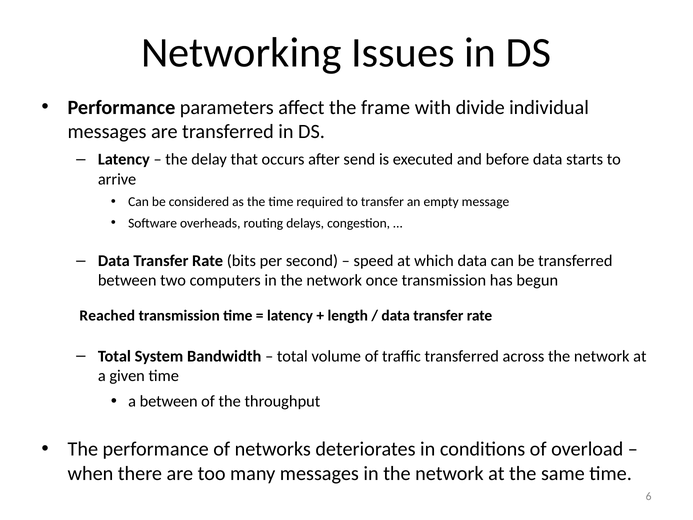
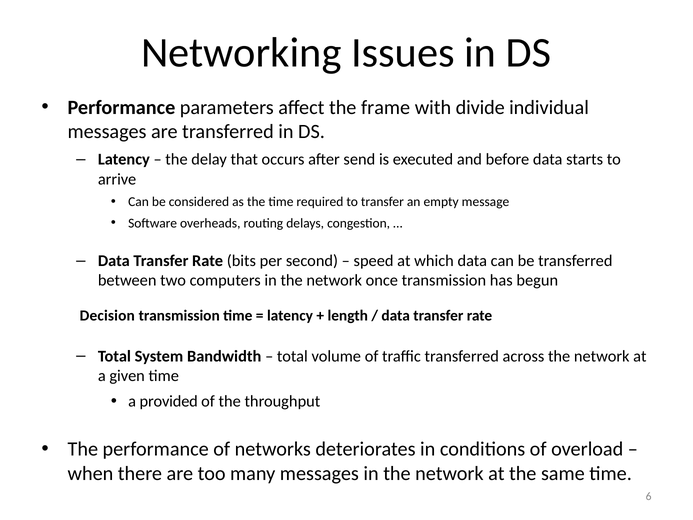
Reached: Reached -> Decision
a between: between -> provided
